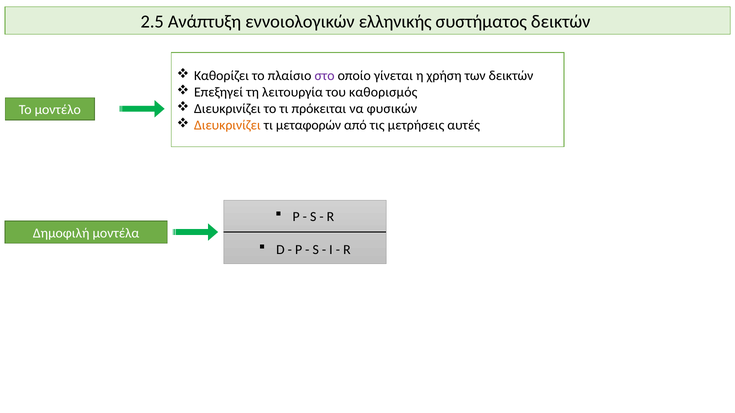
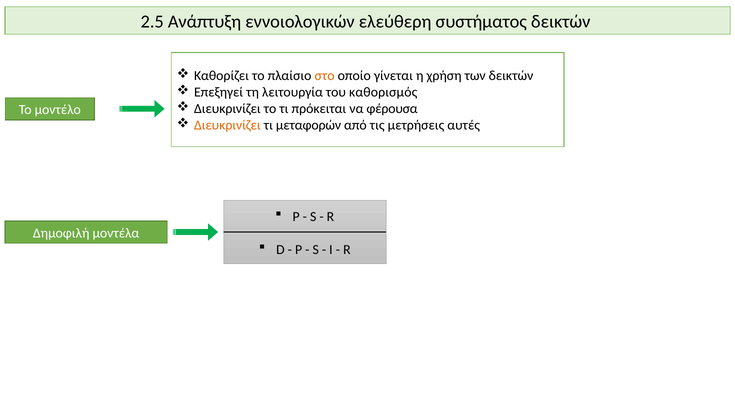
ελληνικής: ελληνικής -> ελεύθερη
στο colour: purple -> orange
φυσικών: φυσικών -> φέρουσα
